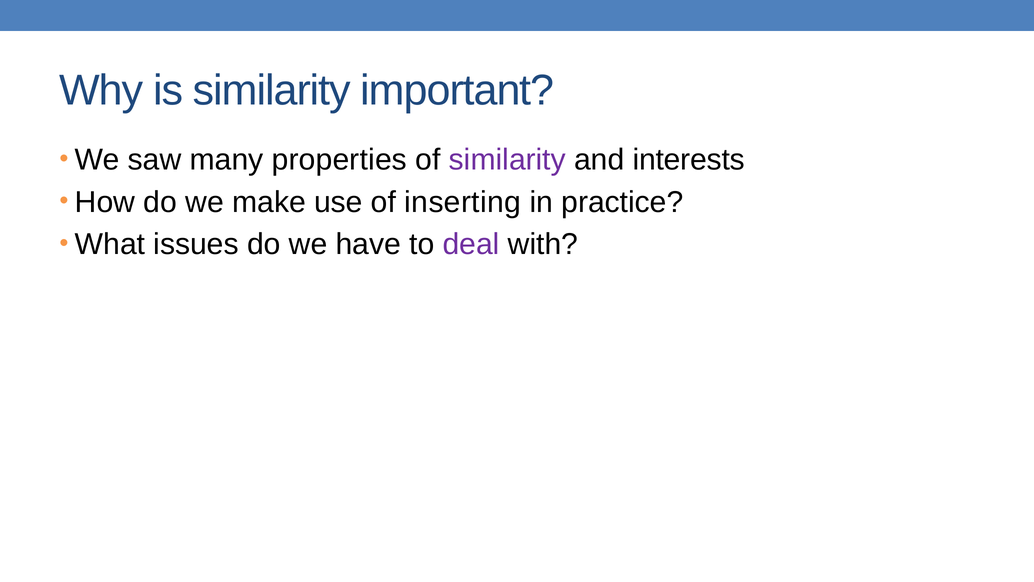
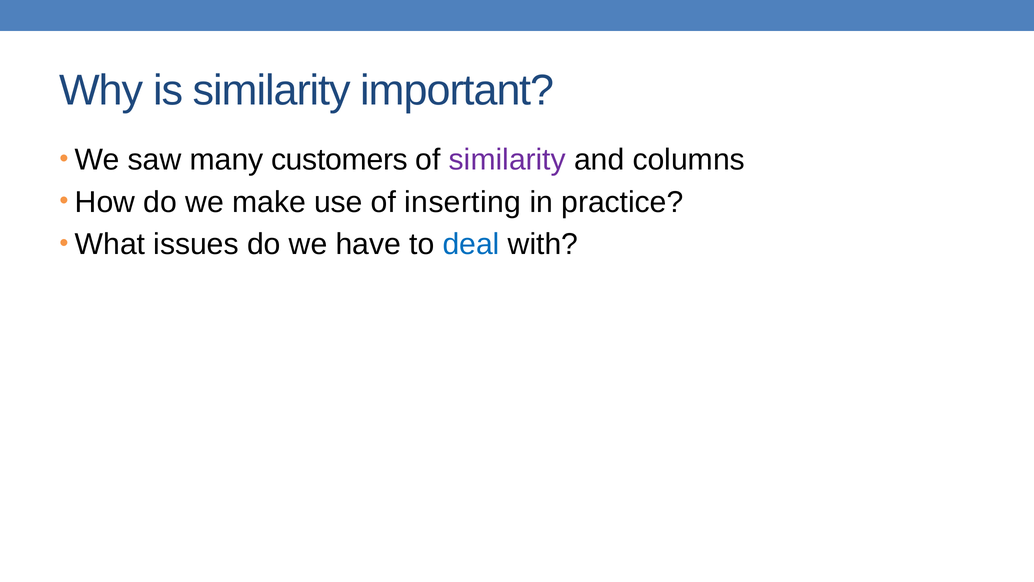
properties: properties -> customers
interests: interests -> columns
deal colour: purple -> blue
